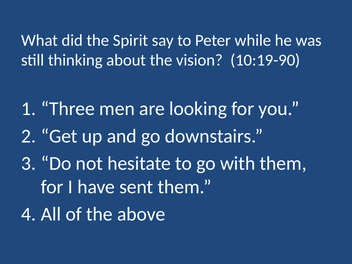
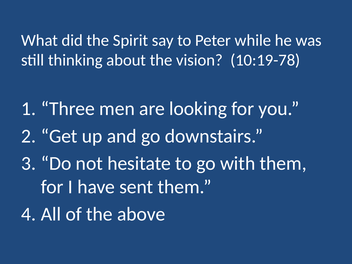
10:19-90: 10:19-90 -> 10:19-78
